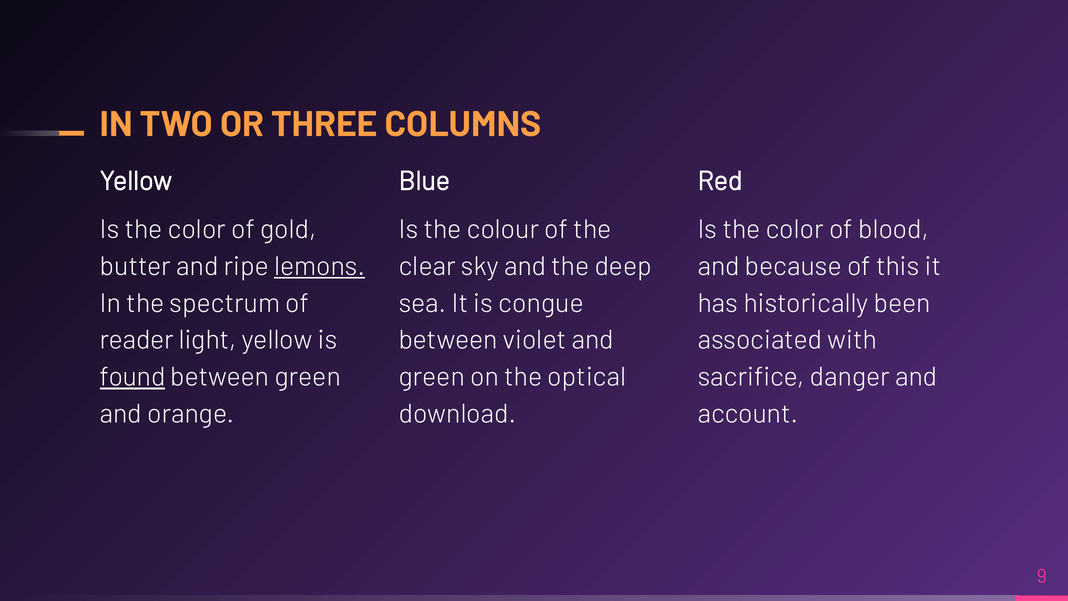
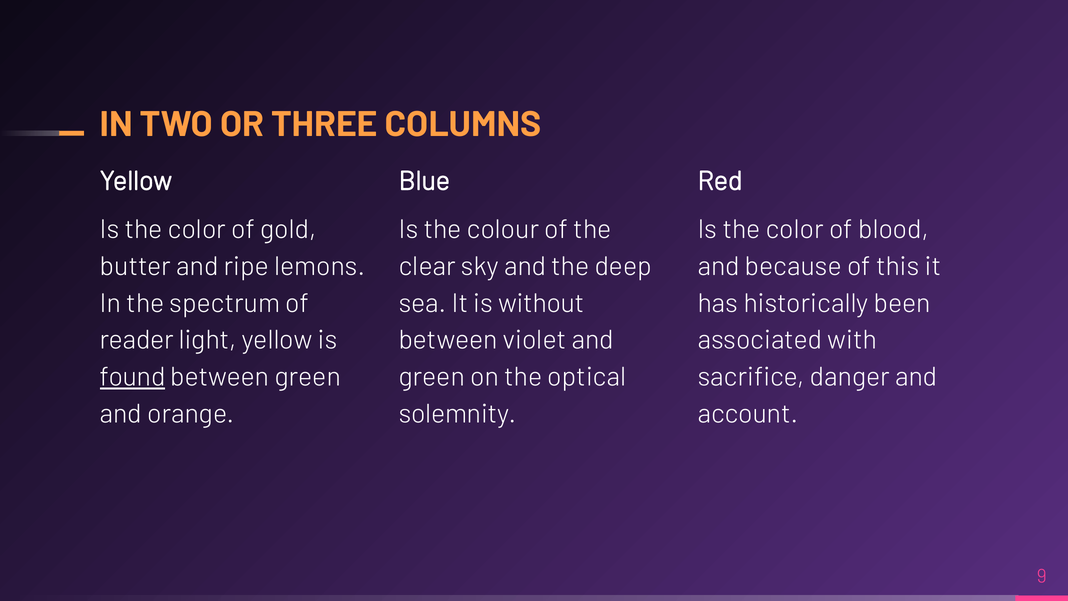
lemons underline: present -> none
congue: congue -> without
download: download -> solemnity
